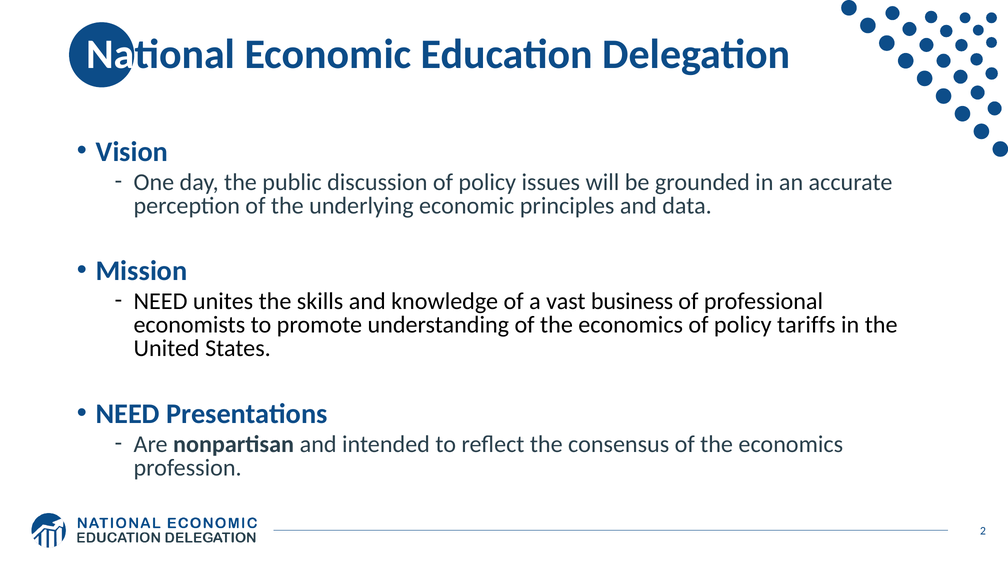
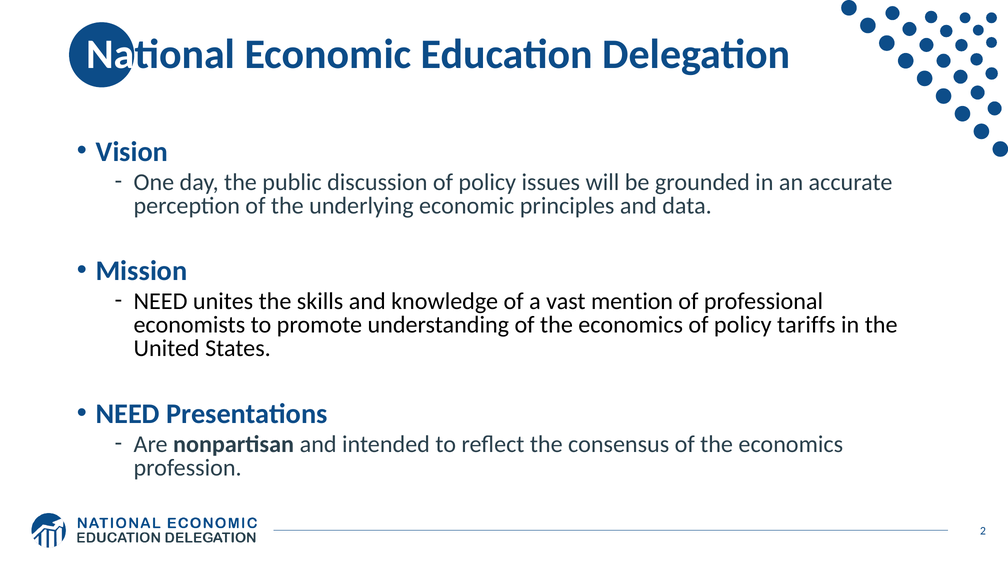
business: business -> mention
